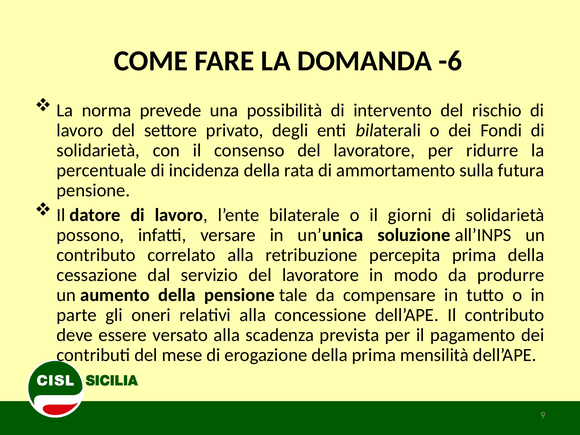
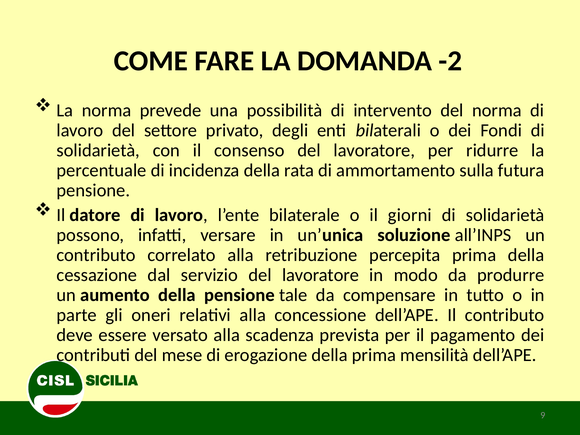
-6: -6 -> -2
del rischio: rischio -> norma
